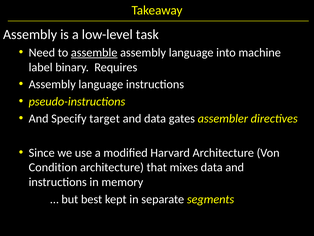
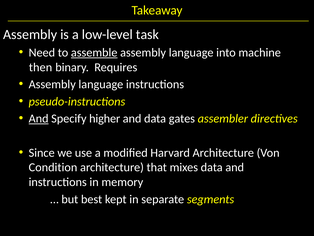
label: label -> then
And at (39, 118) underline: none -> present
target: target -> higher
